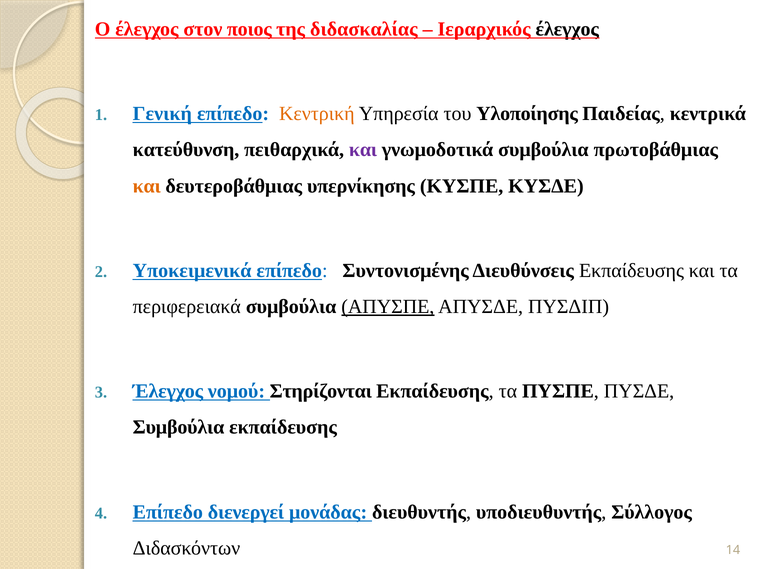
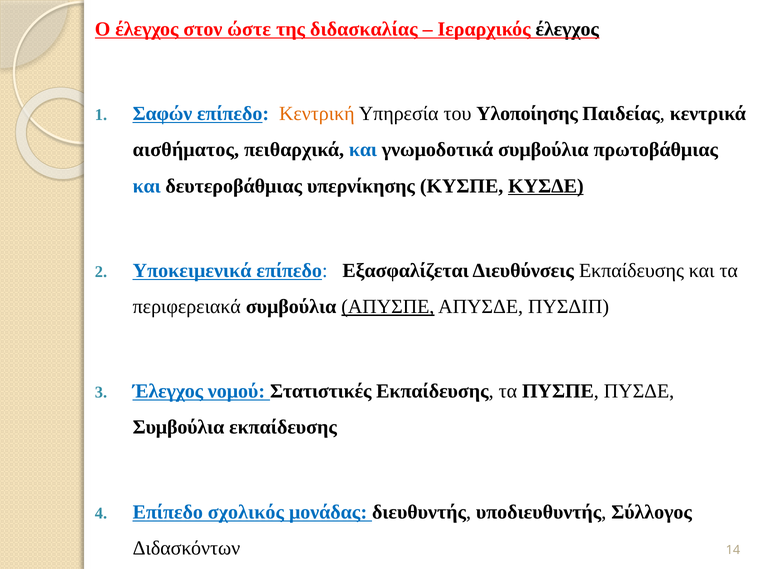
ποιος: ποιος -> ώστε
Γενική: Γενική -> Σαφών
κατεύθυνση: κατεύθυνση -> αισθήματος
και at (363, 150) colour: purple -> blue
και at (147, 186) colour: orange -> blue
ΚΥΣΔΕ underline: none -> present
Συντονισμένης: Συντονισμένης -> Εξασφαλίζεται
Στηρίζονται: Στηρίζονται -> Στατιστικές
διενεργεί: διενεργεί -> σχολικός
